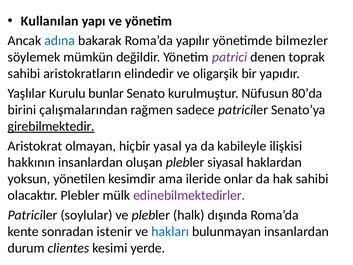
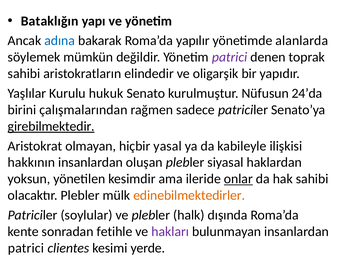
Kullanılan: Kullanılan -> Bataklığın
bilmezler: bilmezler -> alanlarda
bunlar: bunlar -> hukuk
80’da: 80’da -> 24’da
onlar underline: none -> present
edinebilmektedirler colour: purple -> orange
istenir: istenir -> fetihle
hakları colour: blue -> purple
durum at (26, 248): durum -> patrici
